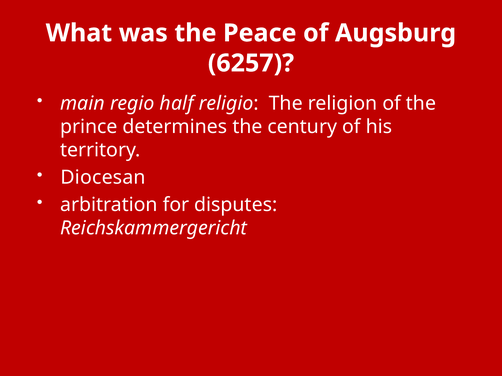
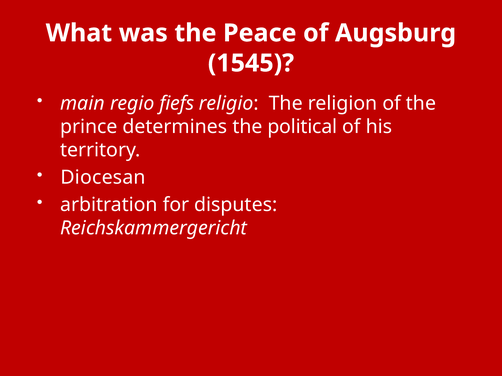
6257: 6257 -> 1545
half: half -> fiefs
century: century -> political
